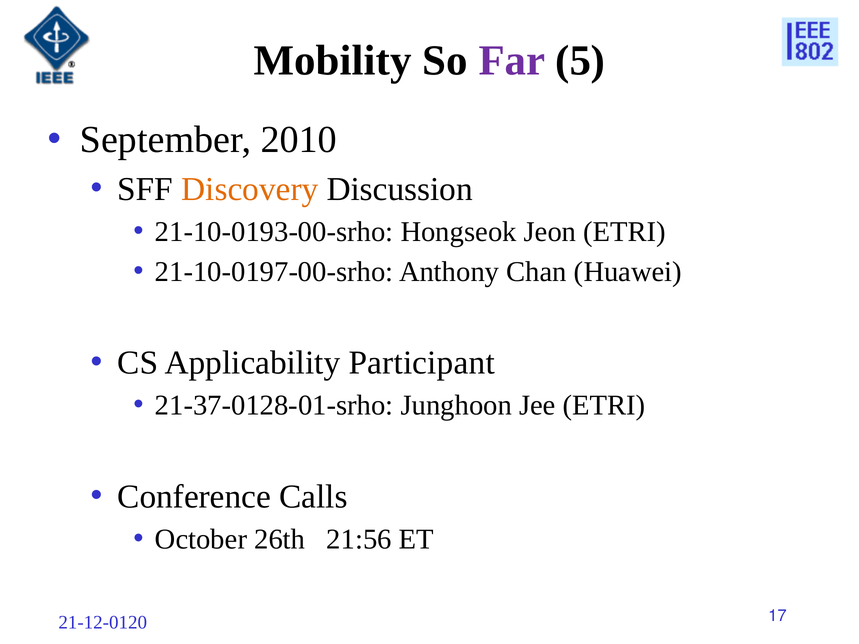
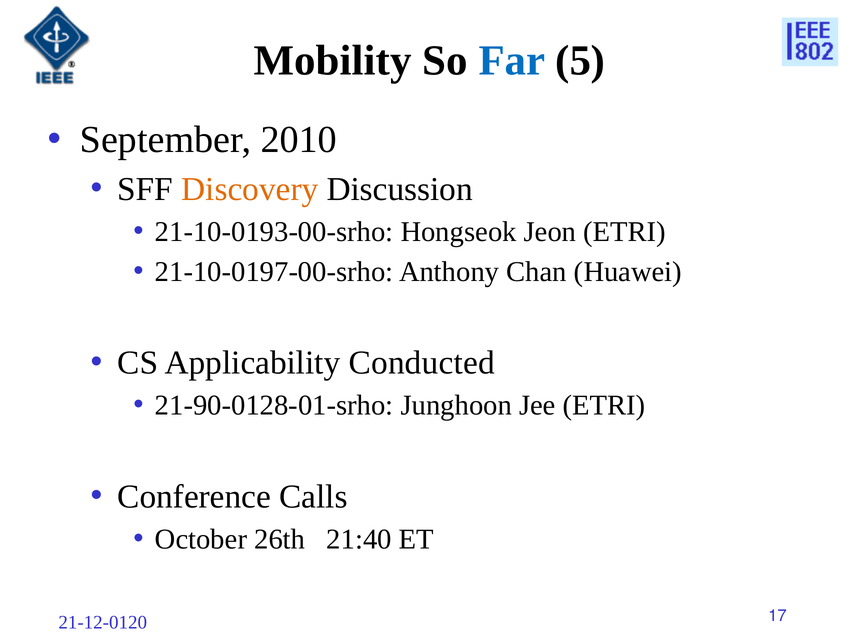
Far colour: purple -> blue
Participant: Participant -> Conducted
21-37-0128-01-srho: 21-37-0128-01-srho -> 21-90-0128-01-srho
21:56: 21:56 -> 21:40
